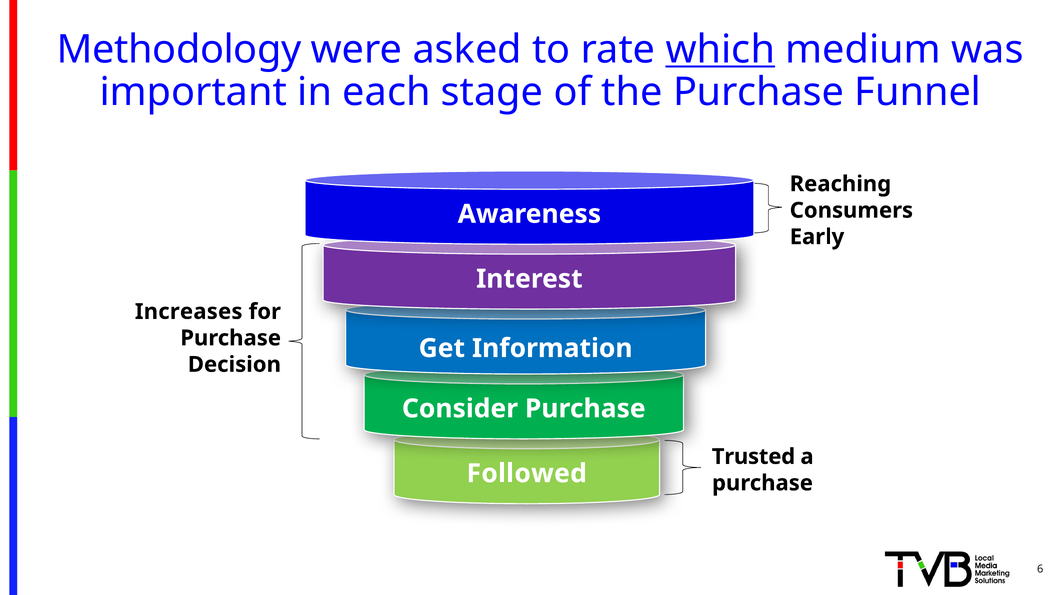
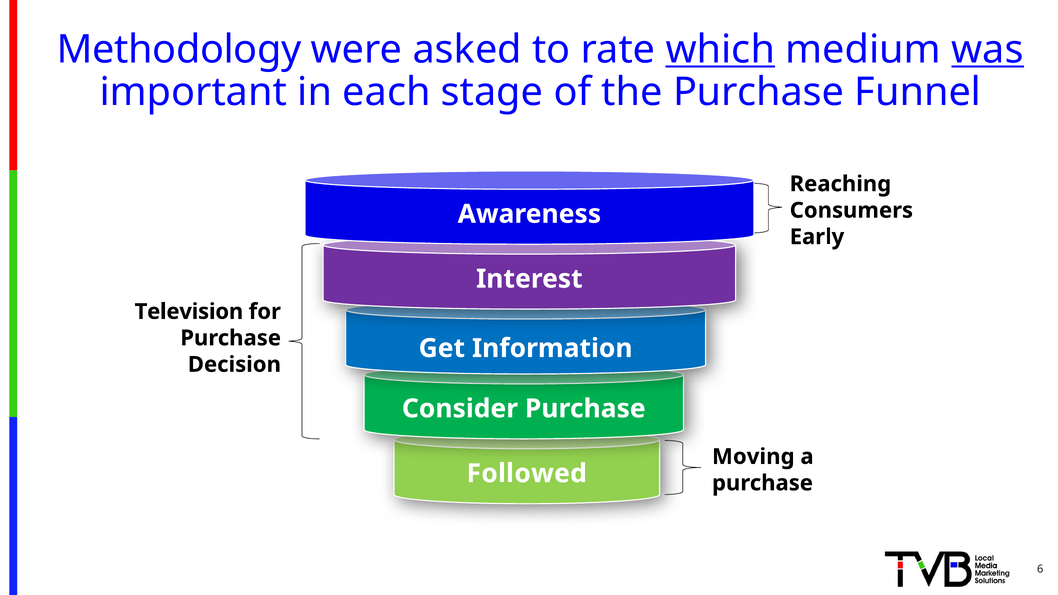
was underline: none -> present
Increases: Increases -> Television
Trusted: Trusted -> Moving
